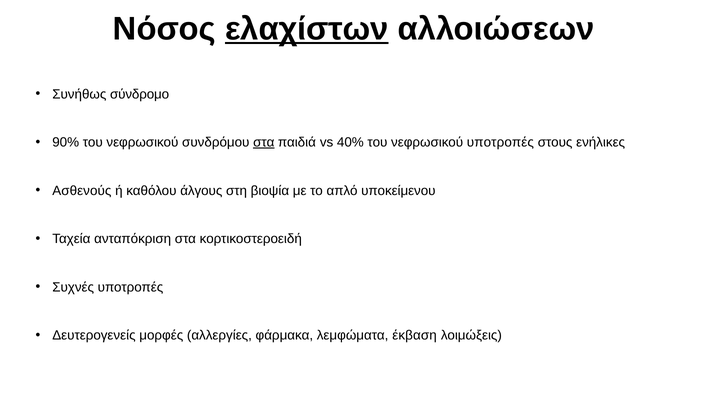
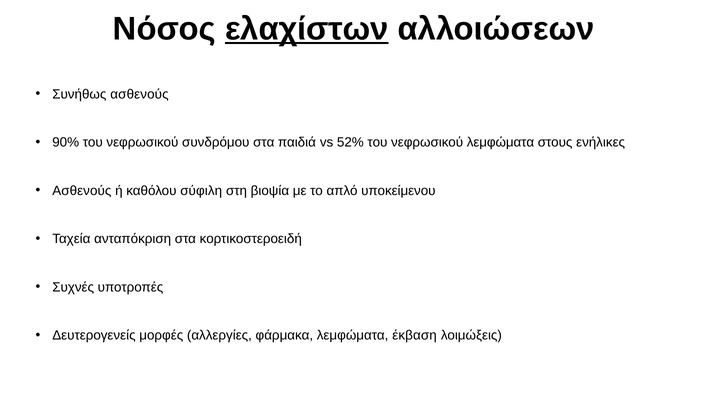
Συνήθως σύνδρομο: σύνδρομο -> ασθενούς
στα at (264, 142) underline: present -> none
40%: 40% -> 52%
νεφρωσικού υποτροπές: υποτροπές -> λεμφώματα
άλγους: άλγους -> σύφιλη
